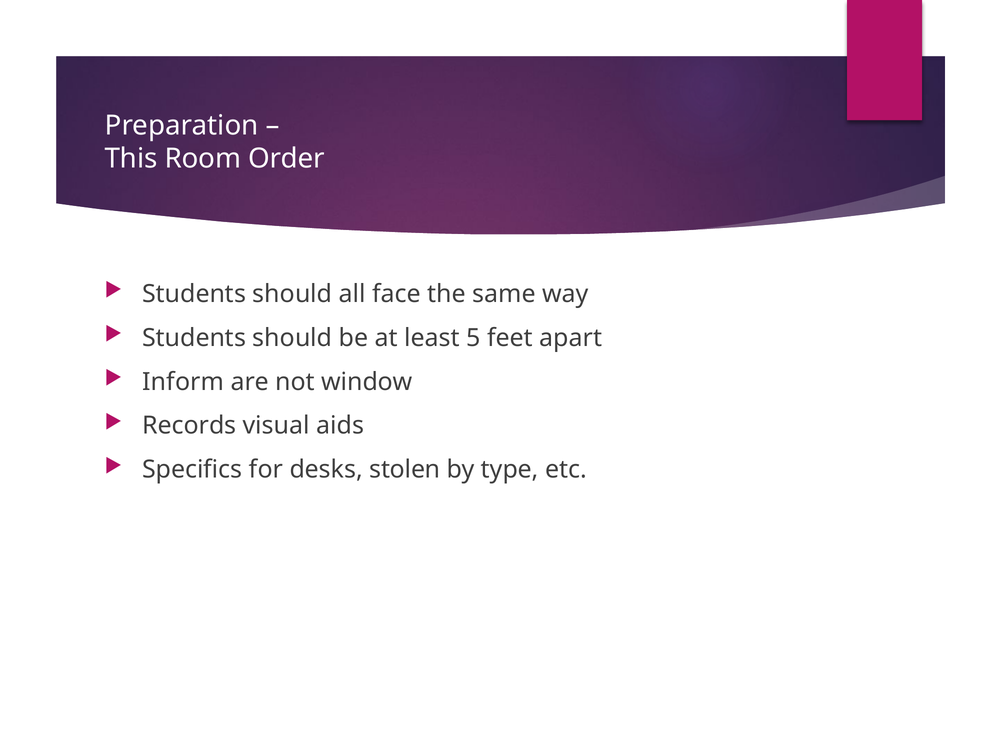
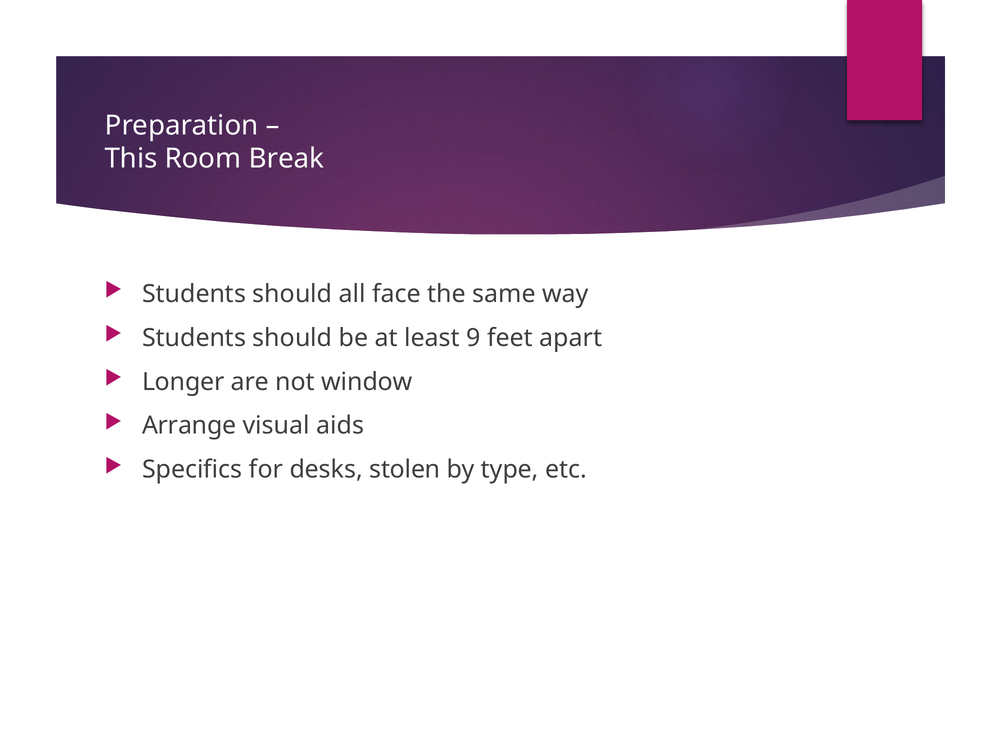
Order: Order -> Break
5: 5 -> 9
Inform: Inform -> Longer
Records: Records -> Arrange
